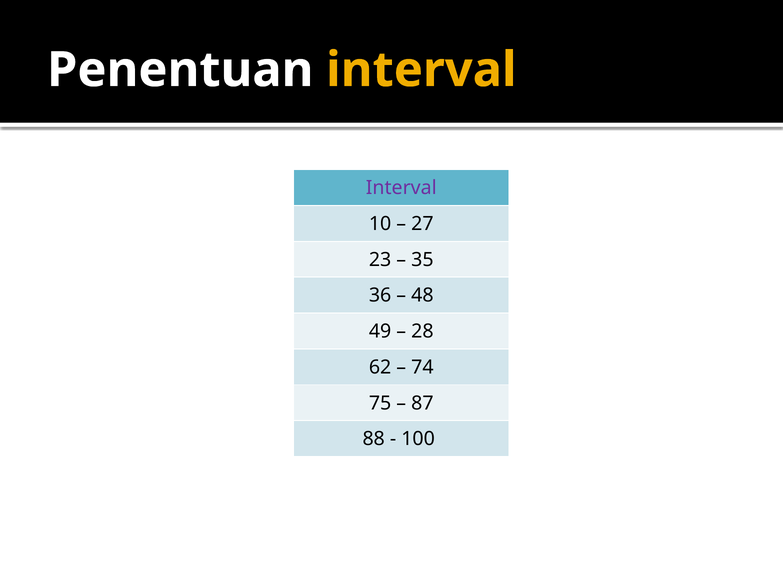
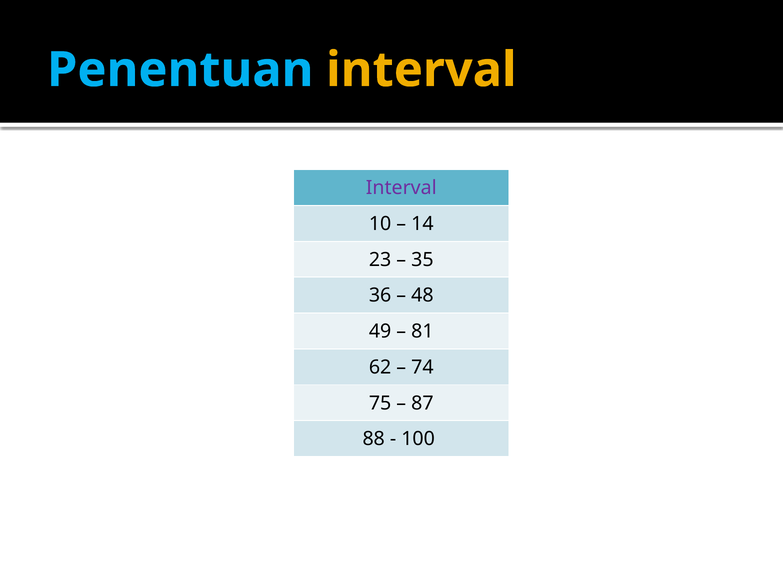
Penentuan colour: white -> light blue
27: 27 -> 14
28: 28 -> 81
